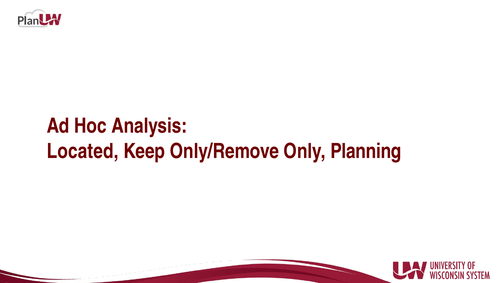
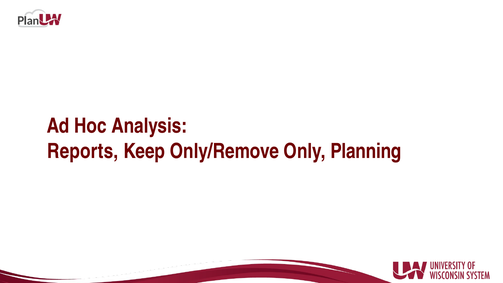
Located: Located -> Reports
